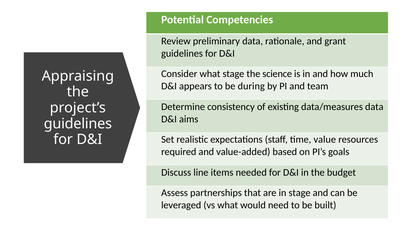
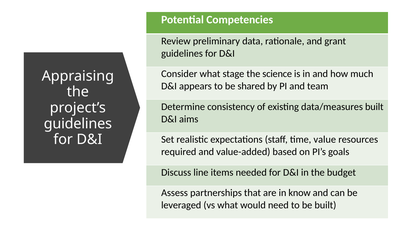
during: during -> shared
data/measures data: data -> built
in stage: stage -> know
